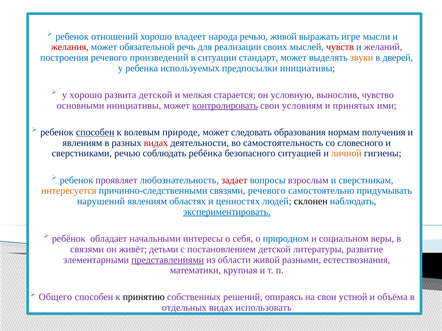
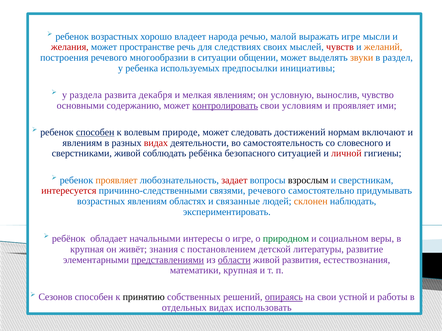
ребенок отношений: отношений -> возрастных
речью живой: живой -> малой
обязательной: обязательной -> пространстве
реализации: реализации -> следствиях
желаний colour: purple -> orange
произведений: произведений -> многообразии
стандарт: стандарт -> общении
дверей: дверей -> раздел
у хорошо: хорошо -> раздела
развита детской: детской -> декабря
мелкая старается: старается -> явлениям
основными инициативы: инициативы -> содержанию
и принятых: принятых -> проявляет
образования: образования -> достижений
получения: получения -> включают
сверстниками речью: речью -> живой
личной colour: orange -> red
проявляет at (116, 180) colour: purple -> orange
взрослым colour: purple -> black
интересуется colour: orange -> red
нарушений at (101, 202): нарушений -> возрастных
ценностях: ценностях -> связанные
склонен colour: black -> orange
экспериментировать underline: present -> none
о себя: себя -> игре
природном colour: blue -> green
связями at (87, 250): связями -> крупная
детьми: детьми -> знания
области underline: none -> present
разными: разными -> развития
Общего: Общего -> Сезонов
опираясь underline: none -> present
объёма: объёма -> работы
